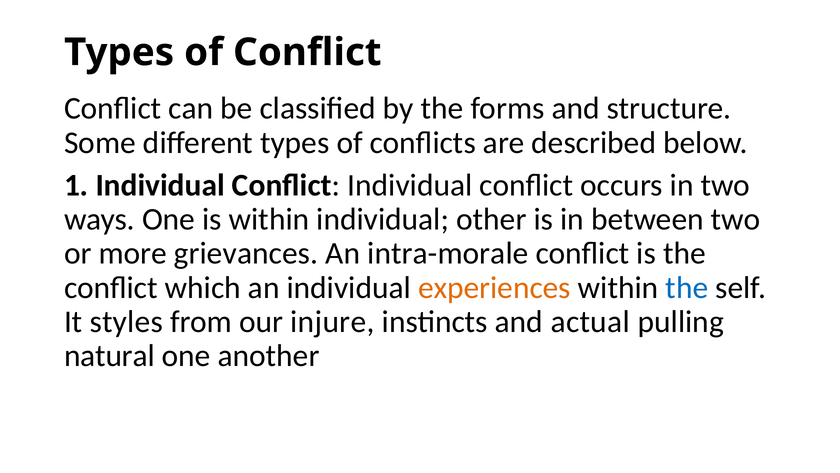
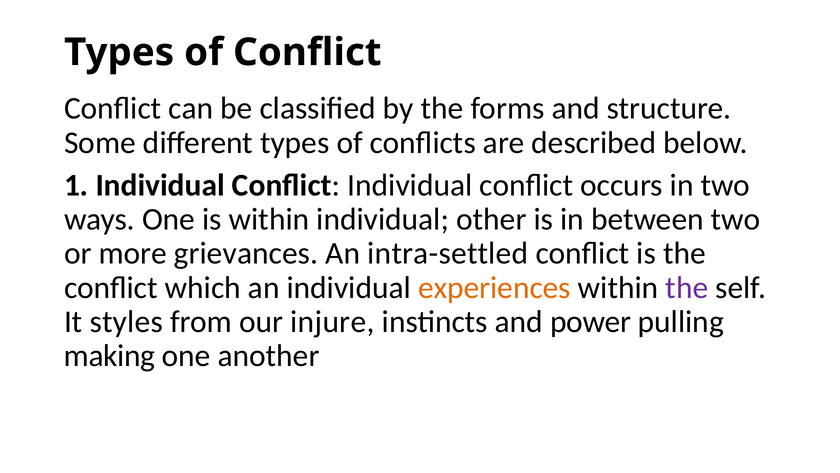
intra-morale: intra-morale -> intra-settled
the at (687, 287) colour: blue -> purple
actual: actual -> power
natural: natural -> making
